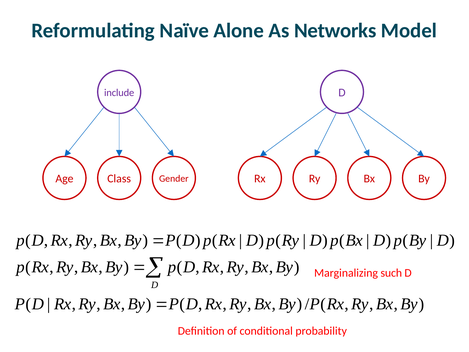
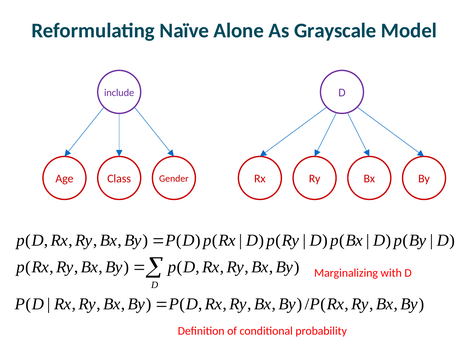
Networks: Networks -> Grayscale
such: such -> with
